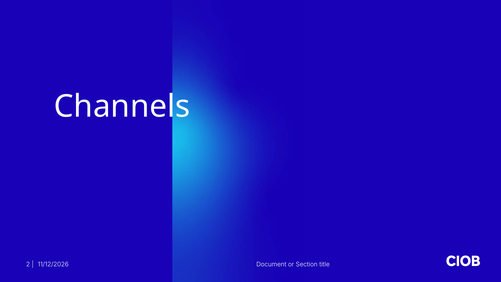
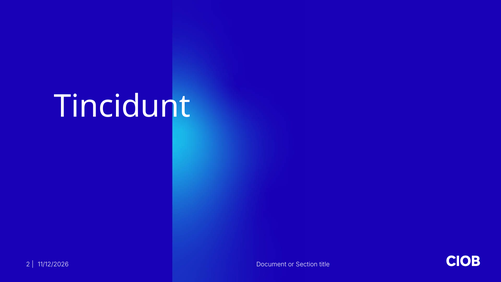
Channels: Channels -> Tincidunt
